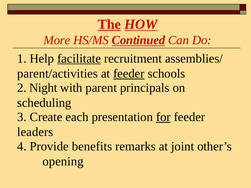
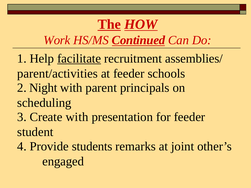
More: More -> Work
feeder at (129, 74) underline: present -> none
Create each: each -> with
for underline: present -> none
leaders: leaders -> student
benefits: benefits -> students
opening: opening -> engaged
